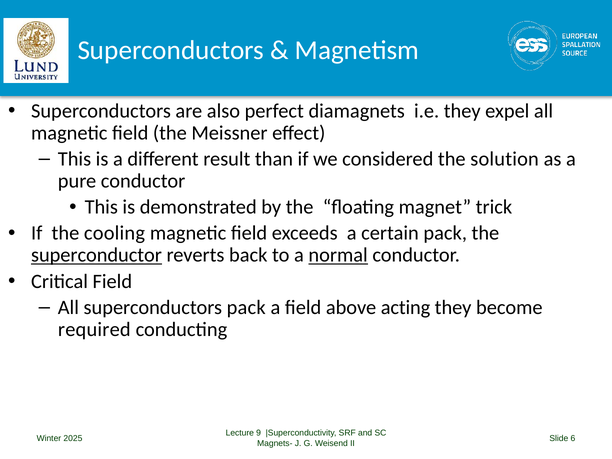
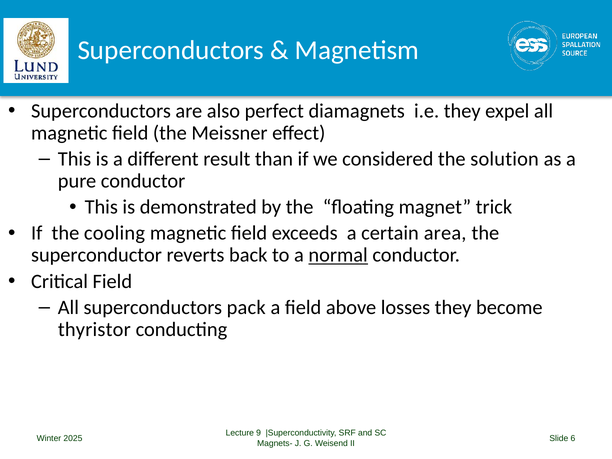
certain pack: pack -> area
superconductor underline: present -> none
acting: acting -> losses
required: required -> thyristor
